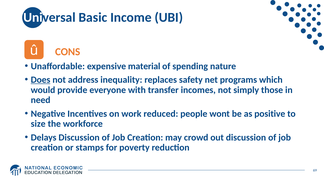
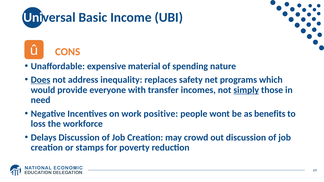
simply underline: none -> present
reduced: reduced -> positive
positive: positive -> benefits
size: size -> loss
